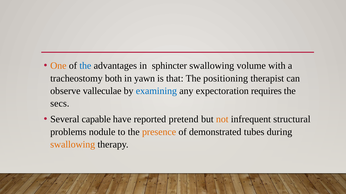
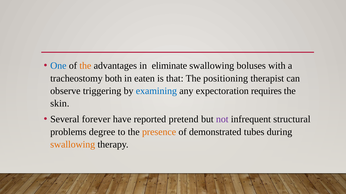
One colour: orange -> blue
the at (85, 66) colour: blue -> orange
sphincter: sphincter -> eliminate
volume: volume -> boluses
yawn: yawn -> eaten
valleculae: valleculae -> triggering
secs: secs -> skin
capable: capable -> forever
not colour: orange -> purple
nodule: nodule -> degree
